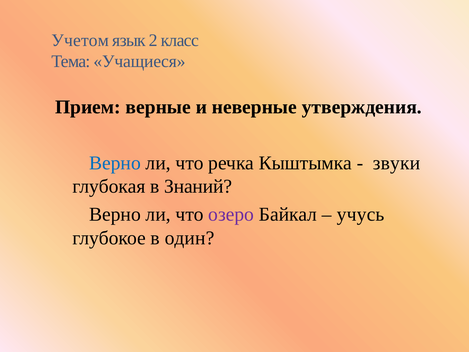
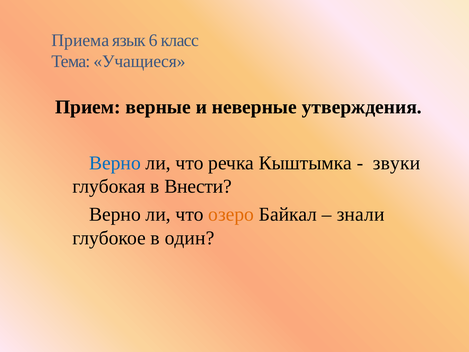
Учетом: Учетом -> Приема
2: 2 -> 6
Знаний: Знаний -> Внести
озеро colour: purple -> orange
учусь: учусь -> знали
